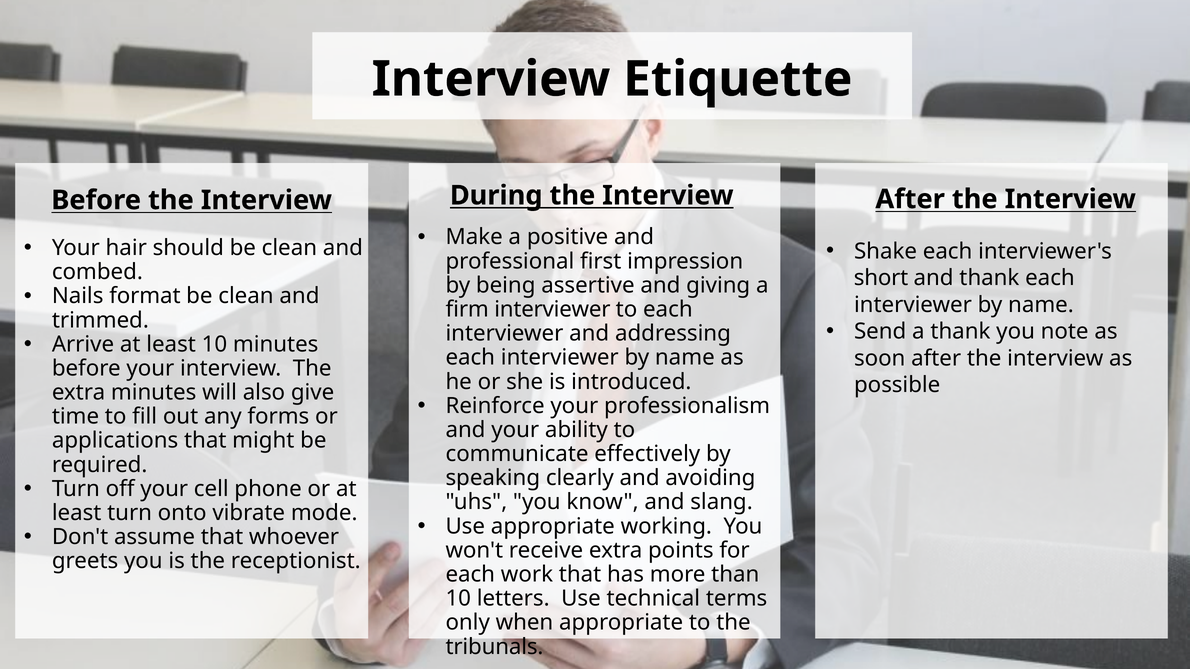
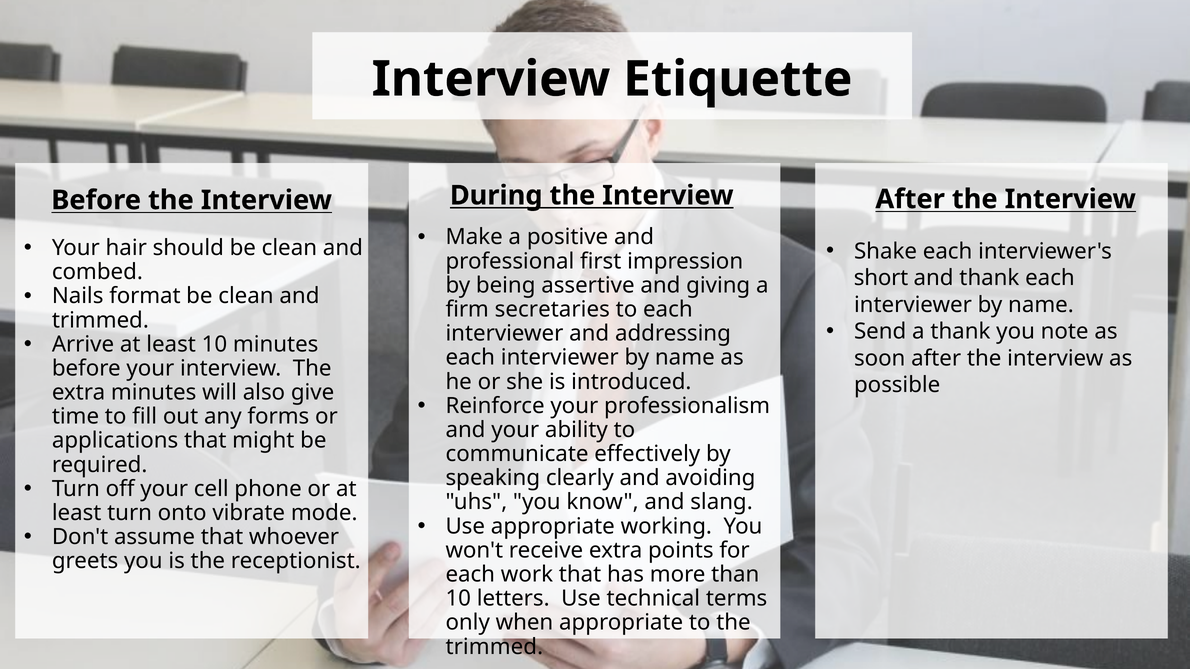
firm interviewer: interviewer -> secretaries
tribunals at (494, 647): tribunals -> trimmed
